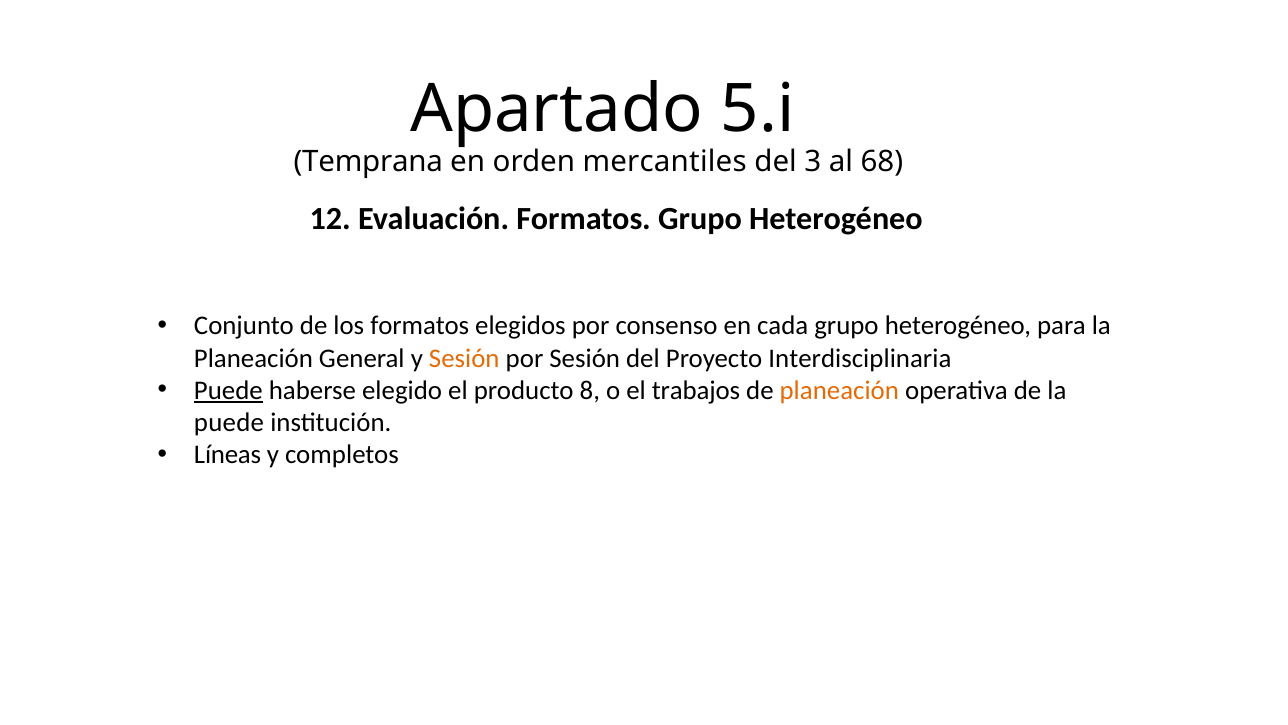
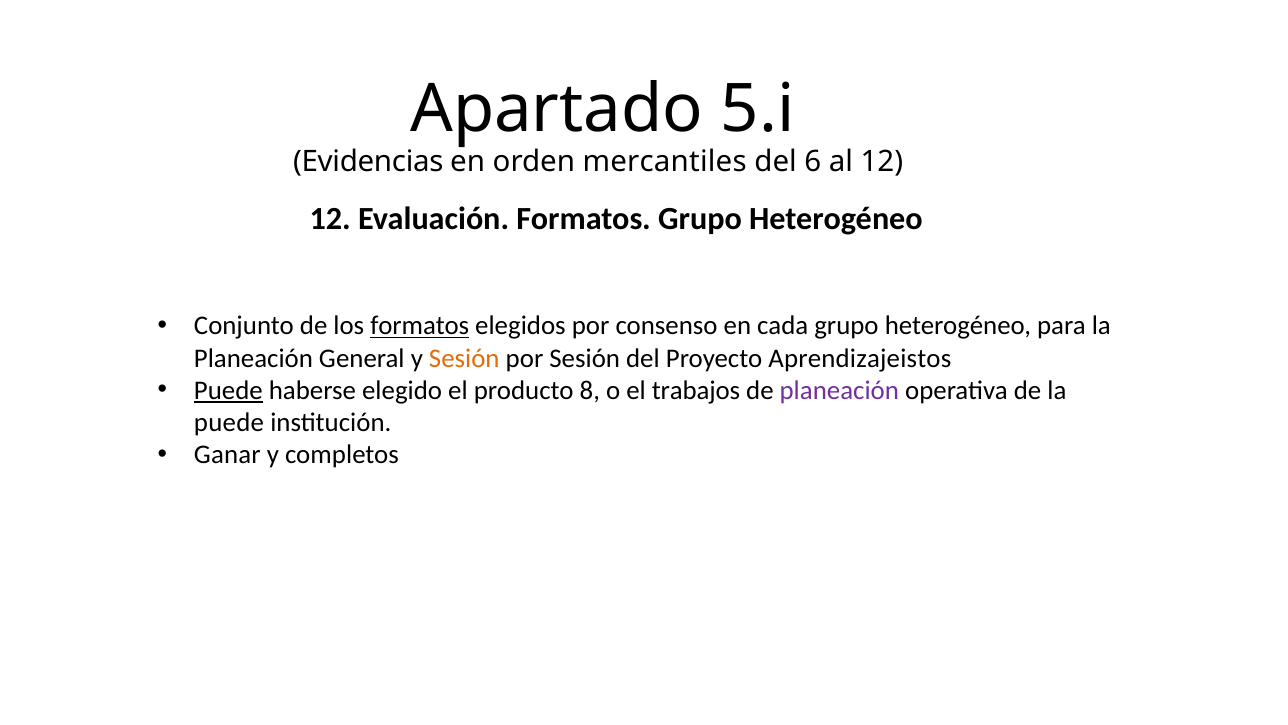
Temprana: Temprana -> Evidencias
3: 3 -> 6
al 68: 68 -> 12
formatos at (420, 326) underline: none -> present
Interdisciplinaria: Interdisciplinaria -> Aprendizajeistos
planeación at (839, 390) colour: orange -> purple
Líneas: Líneas -> Ganar
